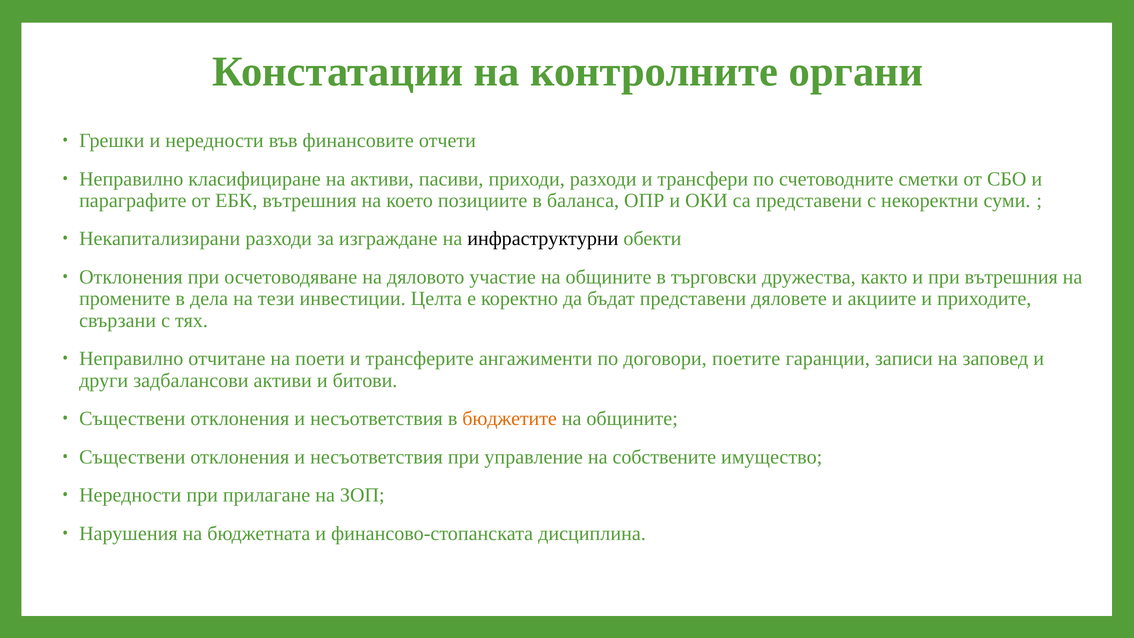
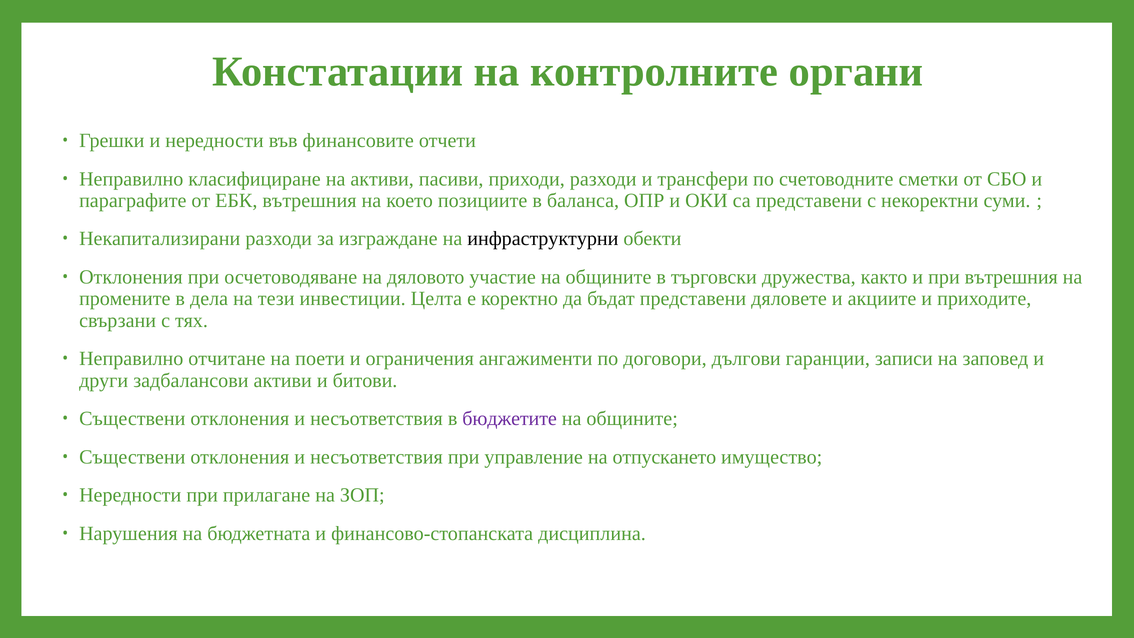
трансферите: трансферите -> ограничения
поетите: поетите -> дългови
бюджетите colour: orange -> purple
собствените: собствените -> отпускането
